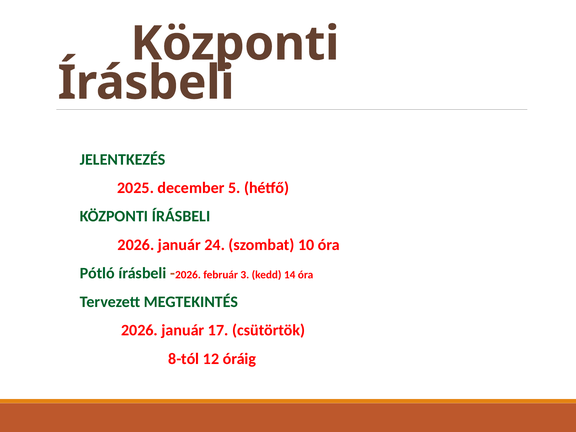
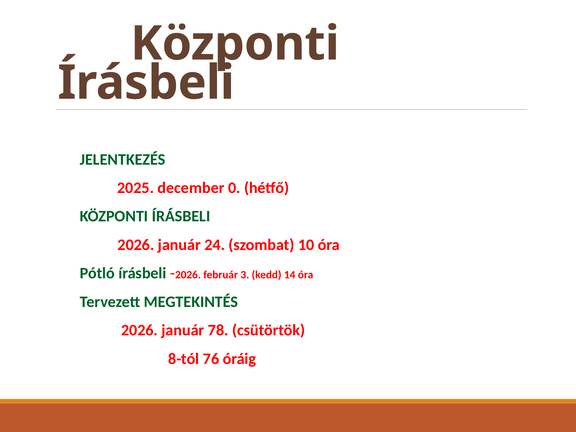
5: 5 -> 0
17: 17 -> 78
12: 12 -> 76
